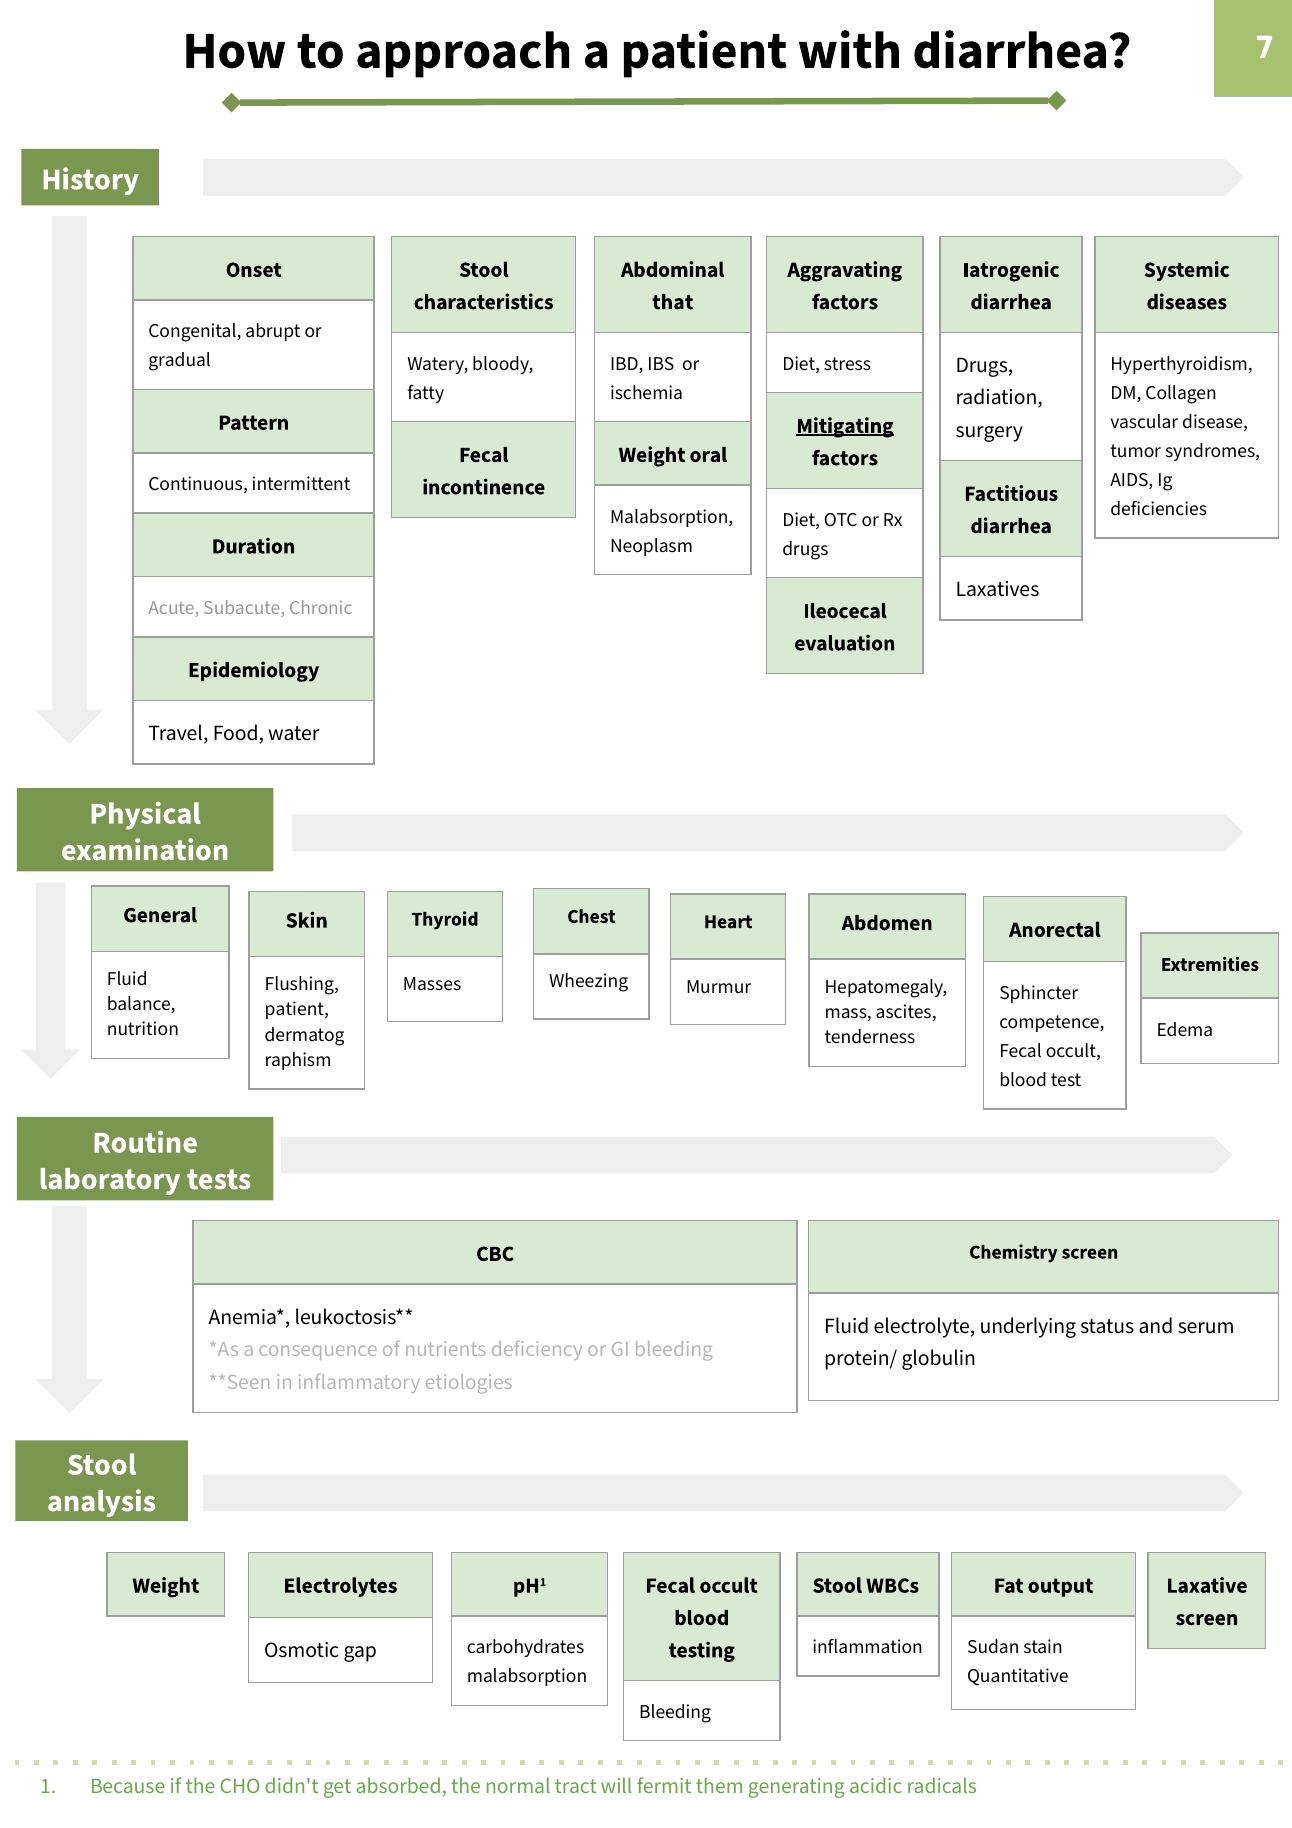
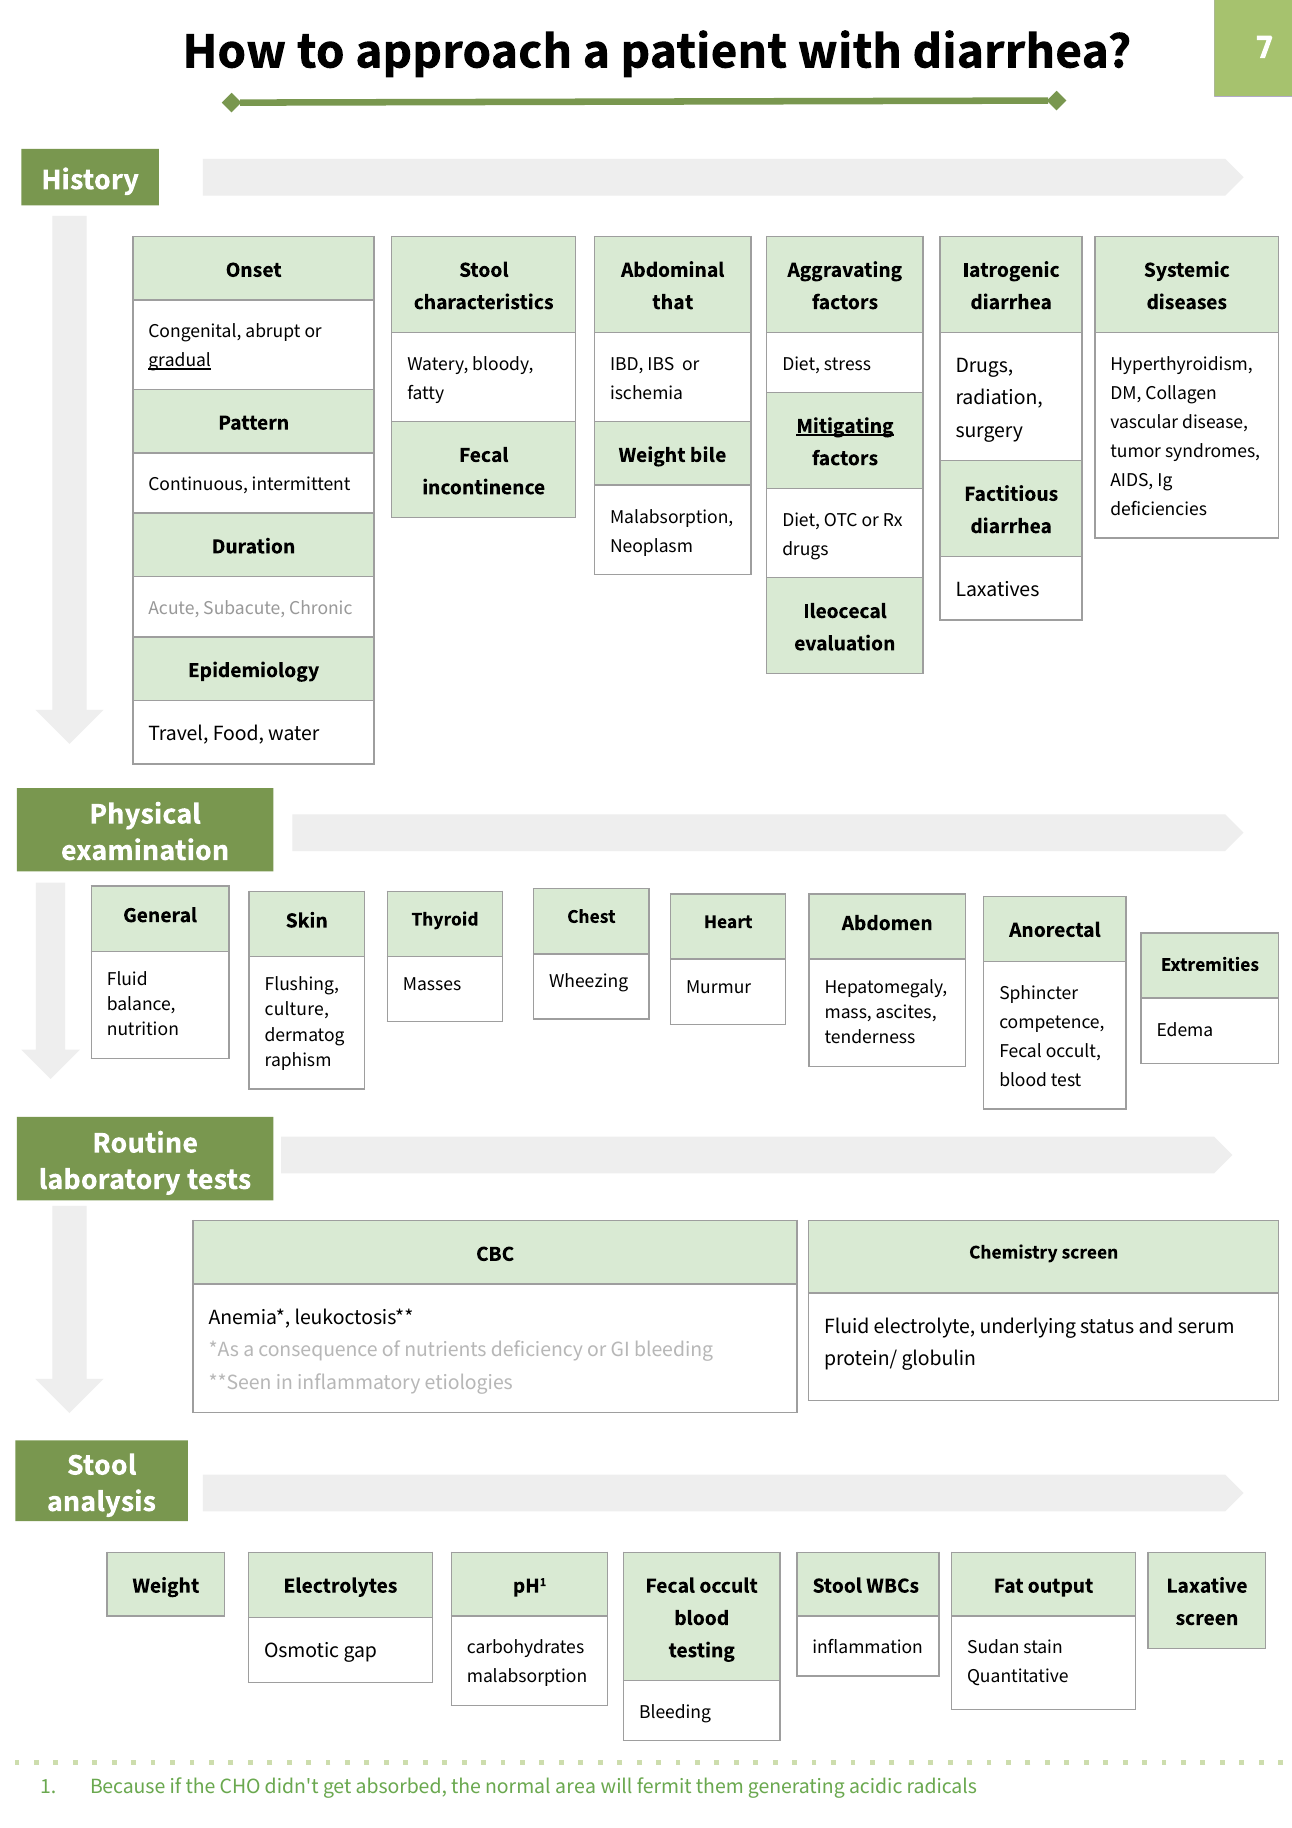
gradual underline: none -> present
oral: oral -> bile
patient at (297, 1009): patient -> culture
tract: tract -> area
